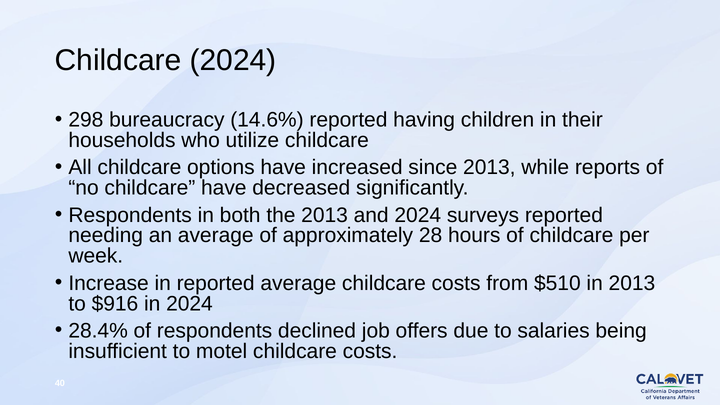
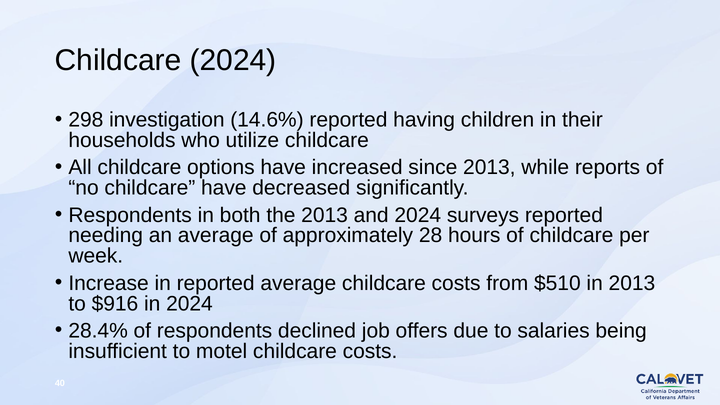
bureaucracy: bureaucracy -> investigation
